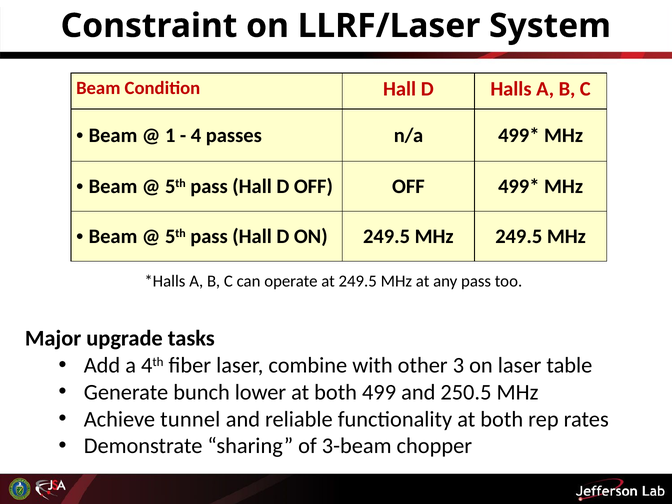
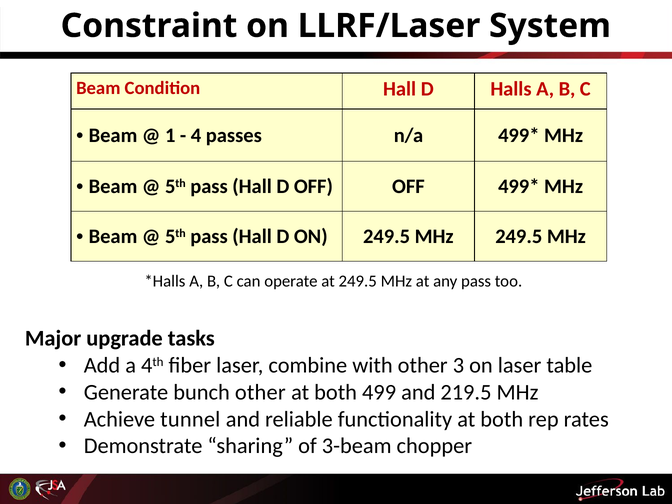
bunch lower: lower -> other
250.5: 250.5 -> 219.5
